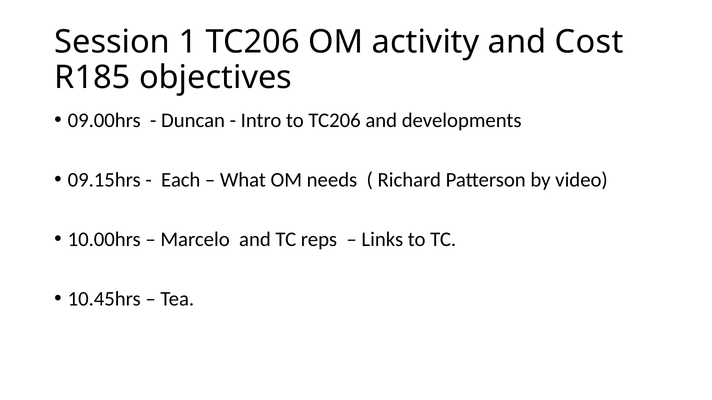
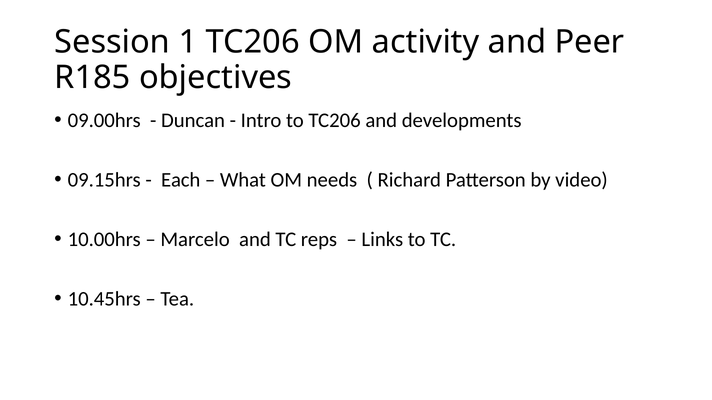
Cost: Cost -> Peer
